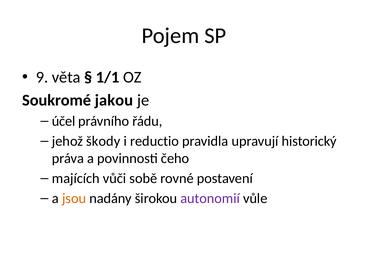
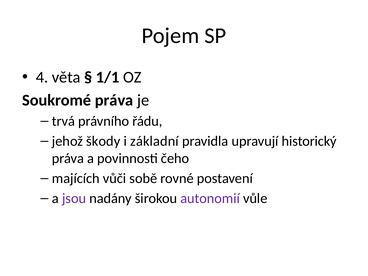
9: 9 -> 4
Soukromé jakou: jakou -> práva
účel: účel -> trvá
reductio: reductio -> základní
jsou colour: orange -> purple
